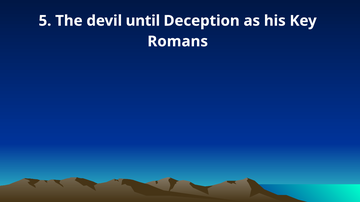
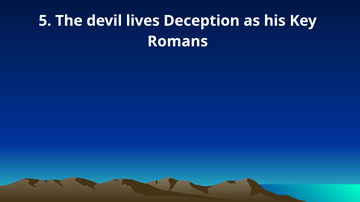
until: until -> lives
